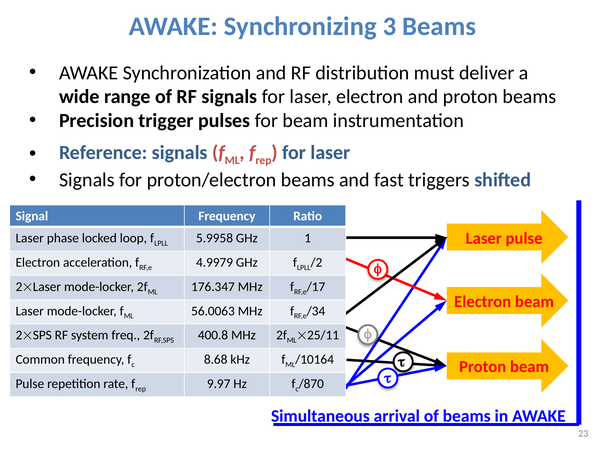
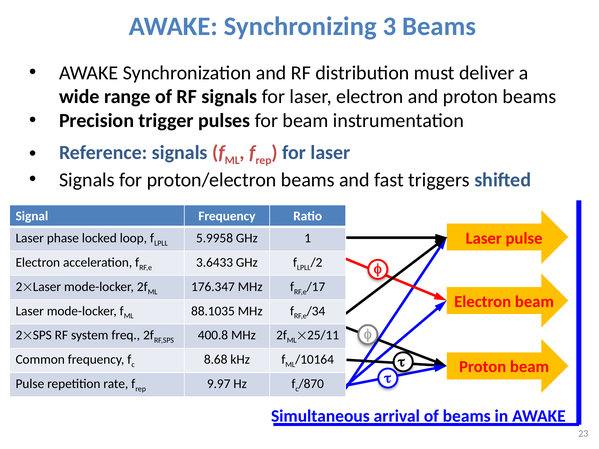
4.9979: 4.9979 -> 3.6433
56.0063: 56.0063 -> 88.1035
